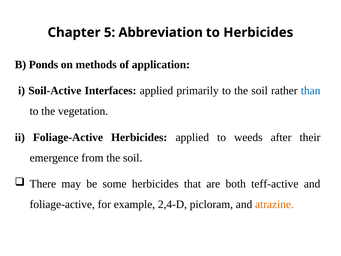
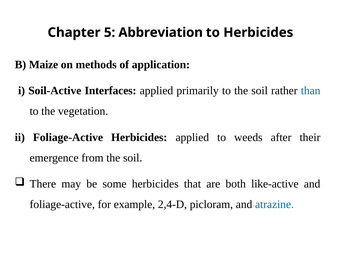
Ponds: Ponds -> Maize
teff-active: teff-active -> like-active
atrazine colour: orange -> blue
